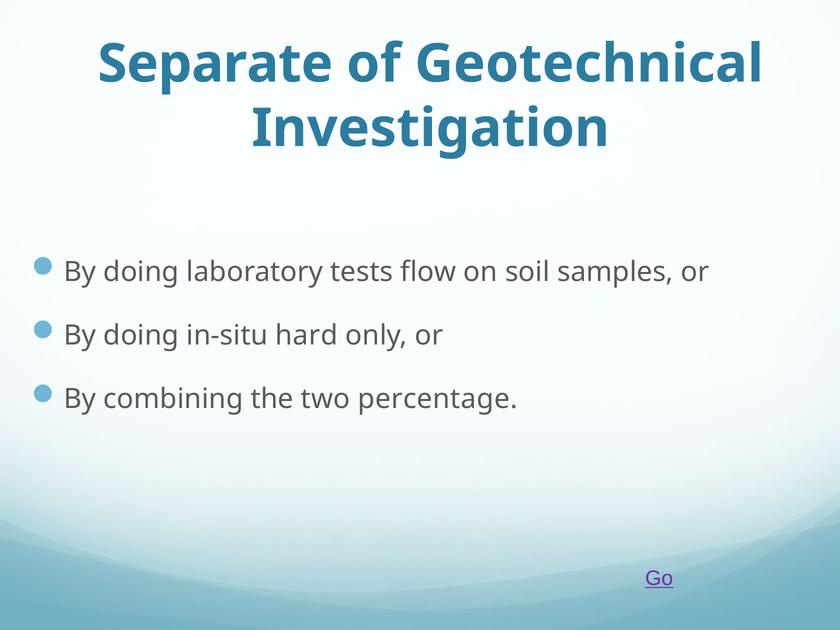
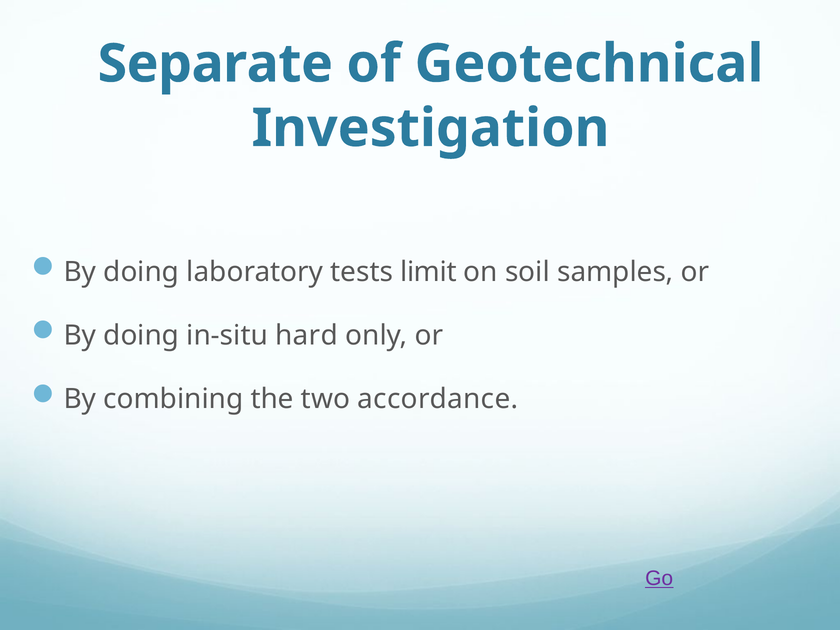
flow: flow -> limit
percentage: percentage -> accordance
